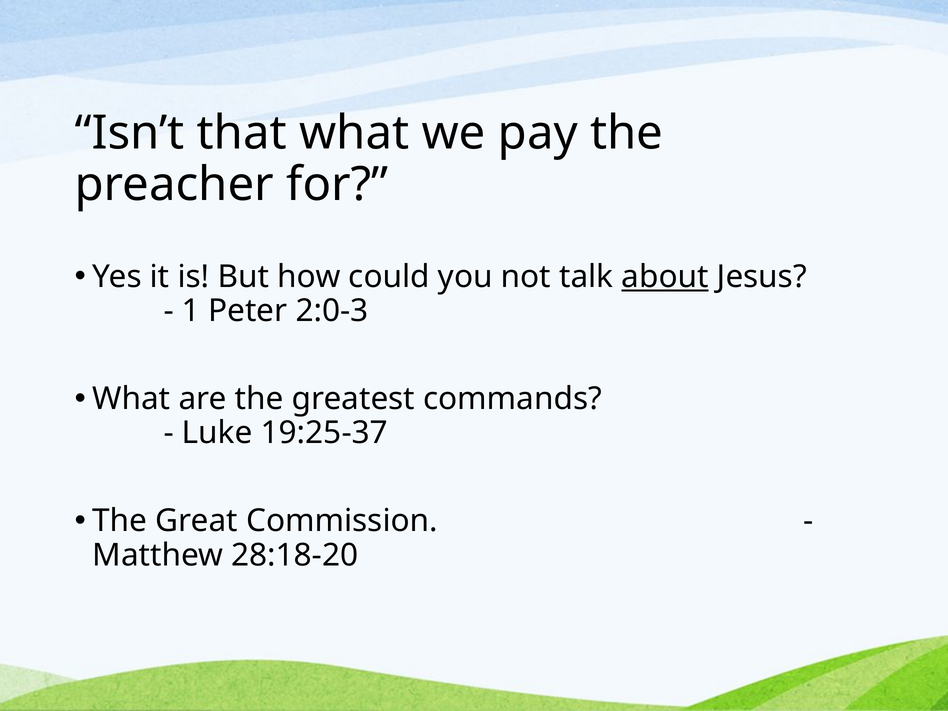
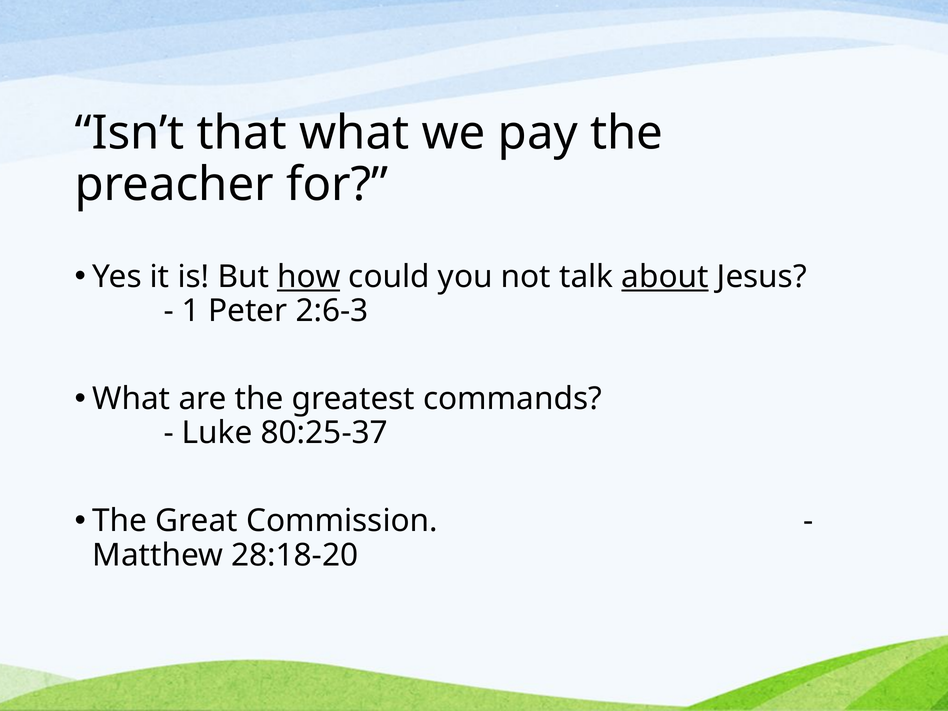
how underline: none -> present
2:0-3: 2:0-3 -> 2:6-3
19:25-37: 19:25-37 -> 80:25-37
